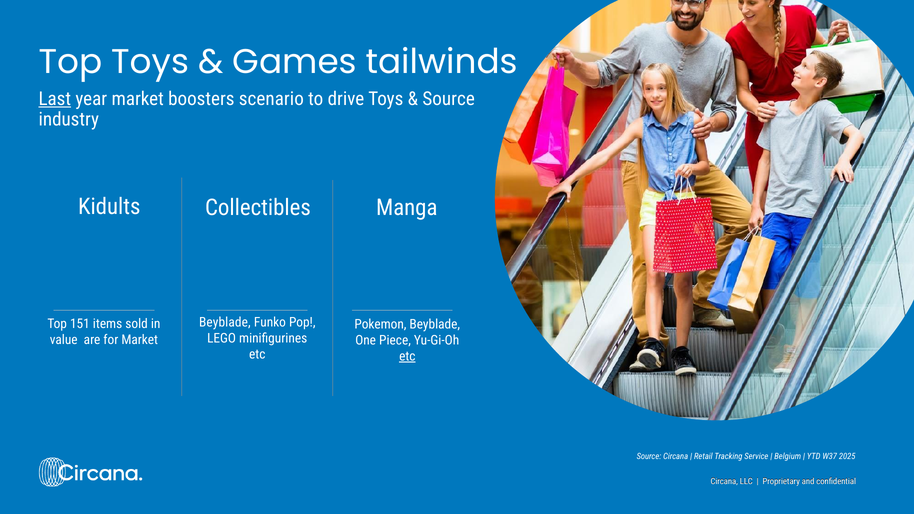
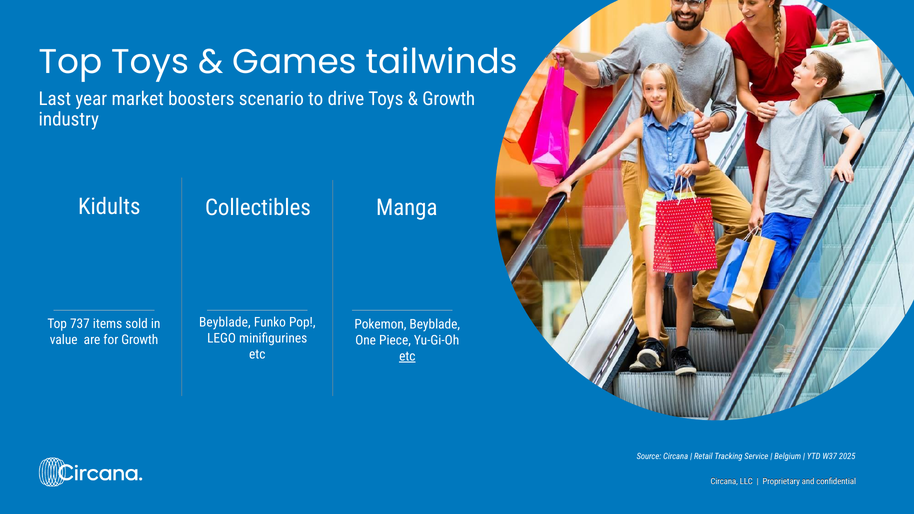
Last underline: present -> none
Source at (449, 99): Source -> Growth
151: 151 -> 737
for Market: Market -> Growth
